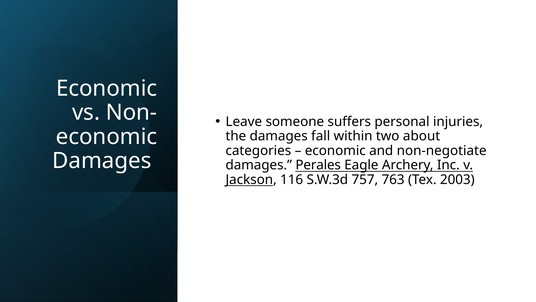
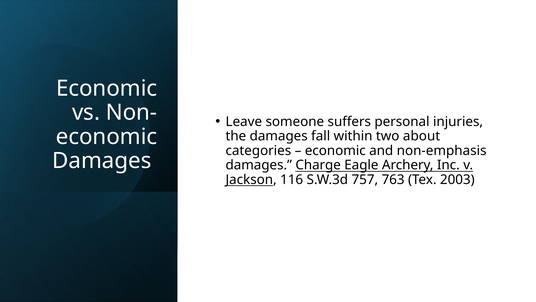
non-negotiate: non-negotiate -> non-emphasis
Perales: Perales -> Charge
